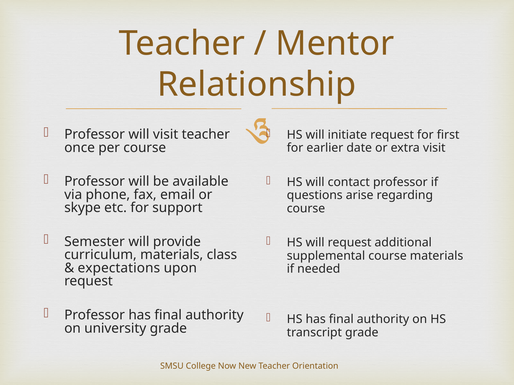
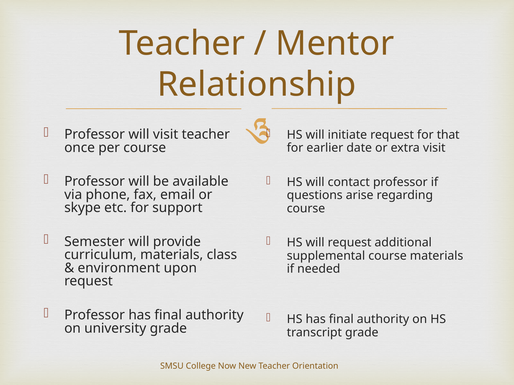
first: first -> that
expectations: expectations -> environment
